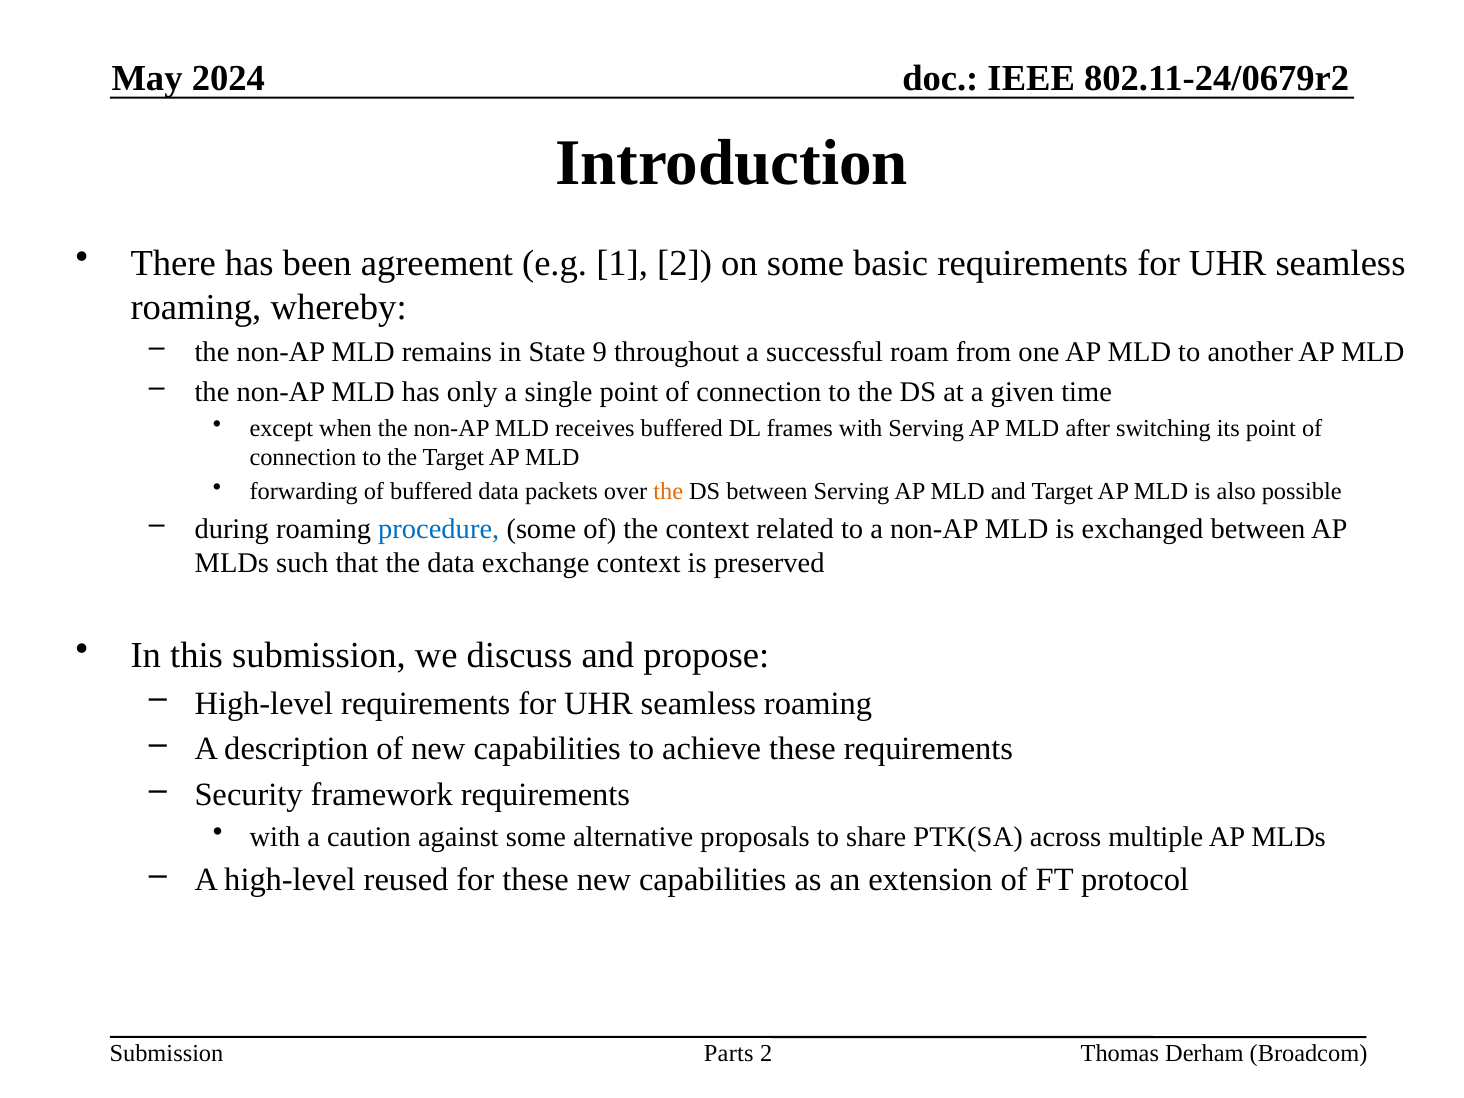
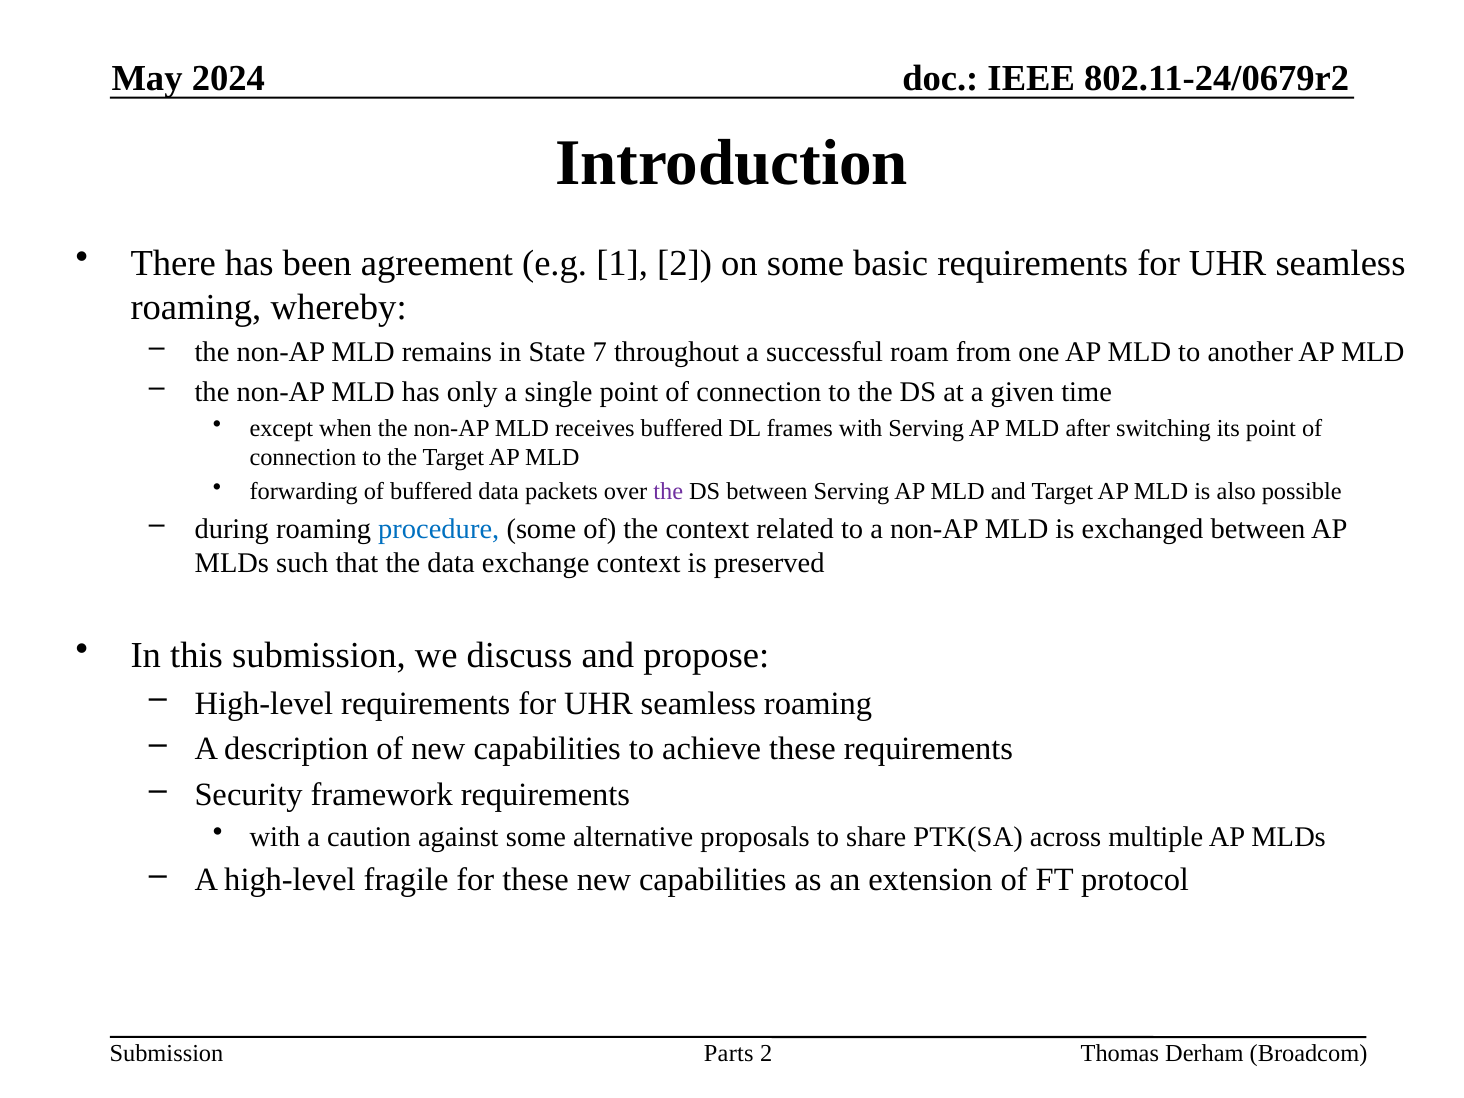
9: 9 -> 7
the at (668, 492) colour: orange -> purple
reused: reused -> fragile
